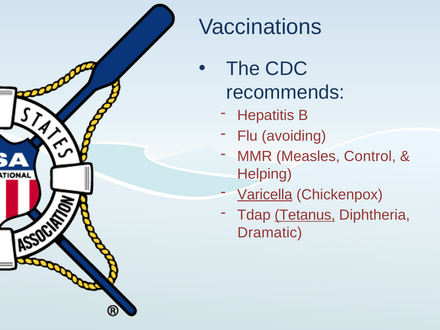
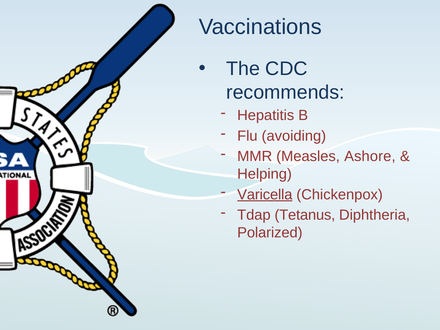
Control: Control -> Ashore
Tetanus underline: present -> none
Dramatic: Dramatic -> Polarized
